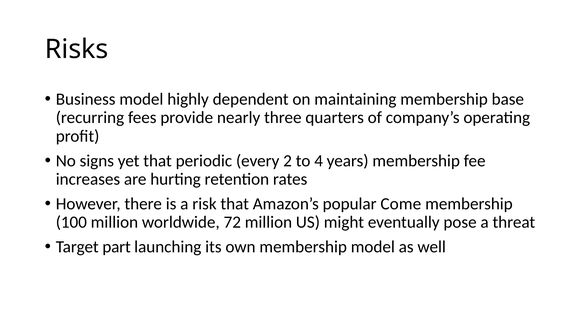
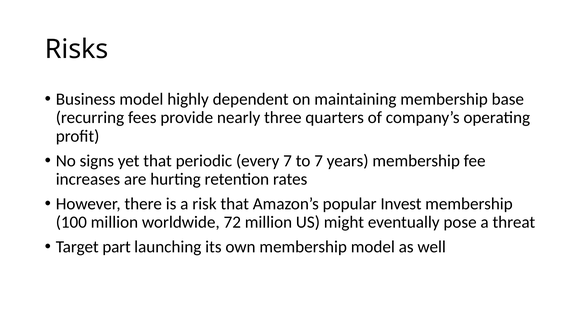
every 2: 2 -> 7
to 4: 4 -> 7
Come: Come -> Invest
